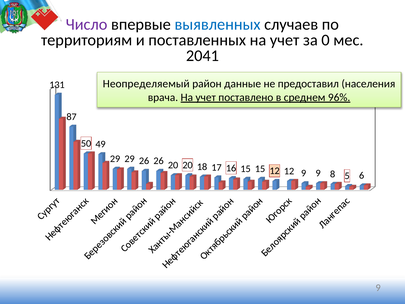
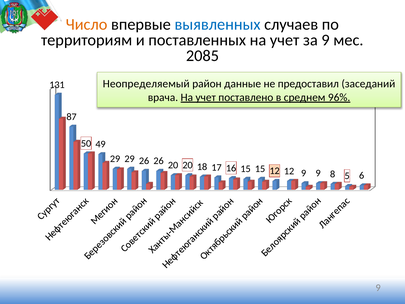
Число colour: purple -> orange
за 0: 0 -> 9
2041: 2041 -> 2085
населения: населения -> заседаний
